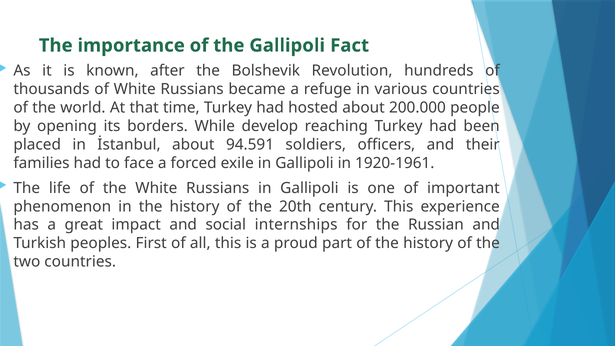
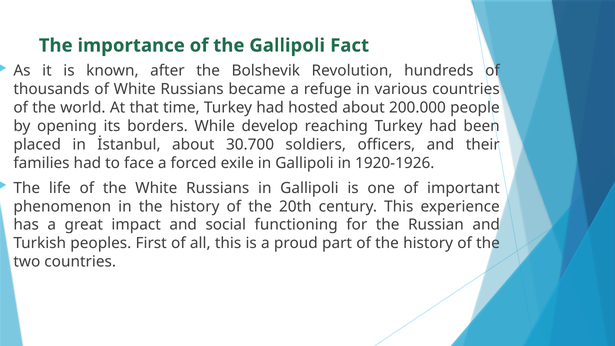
94.591: 94.591 -> 30.700
1920-1961: 1920-1961 -> 1920-1926
internships: internships -> functioning
